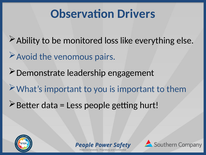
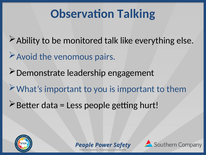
Drivers: Drivers -> Talking
loss: loss -> talk
